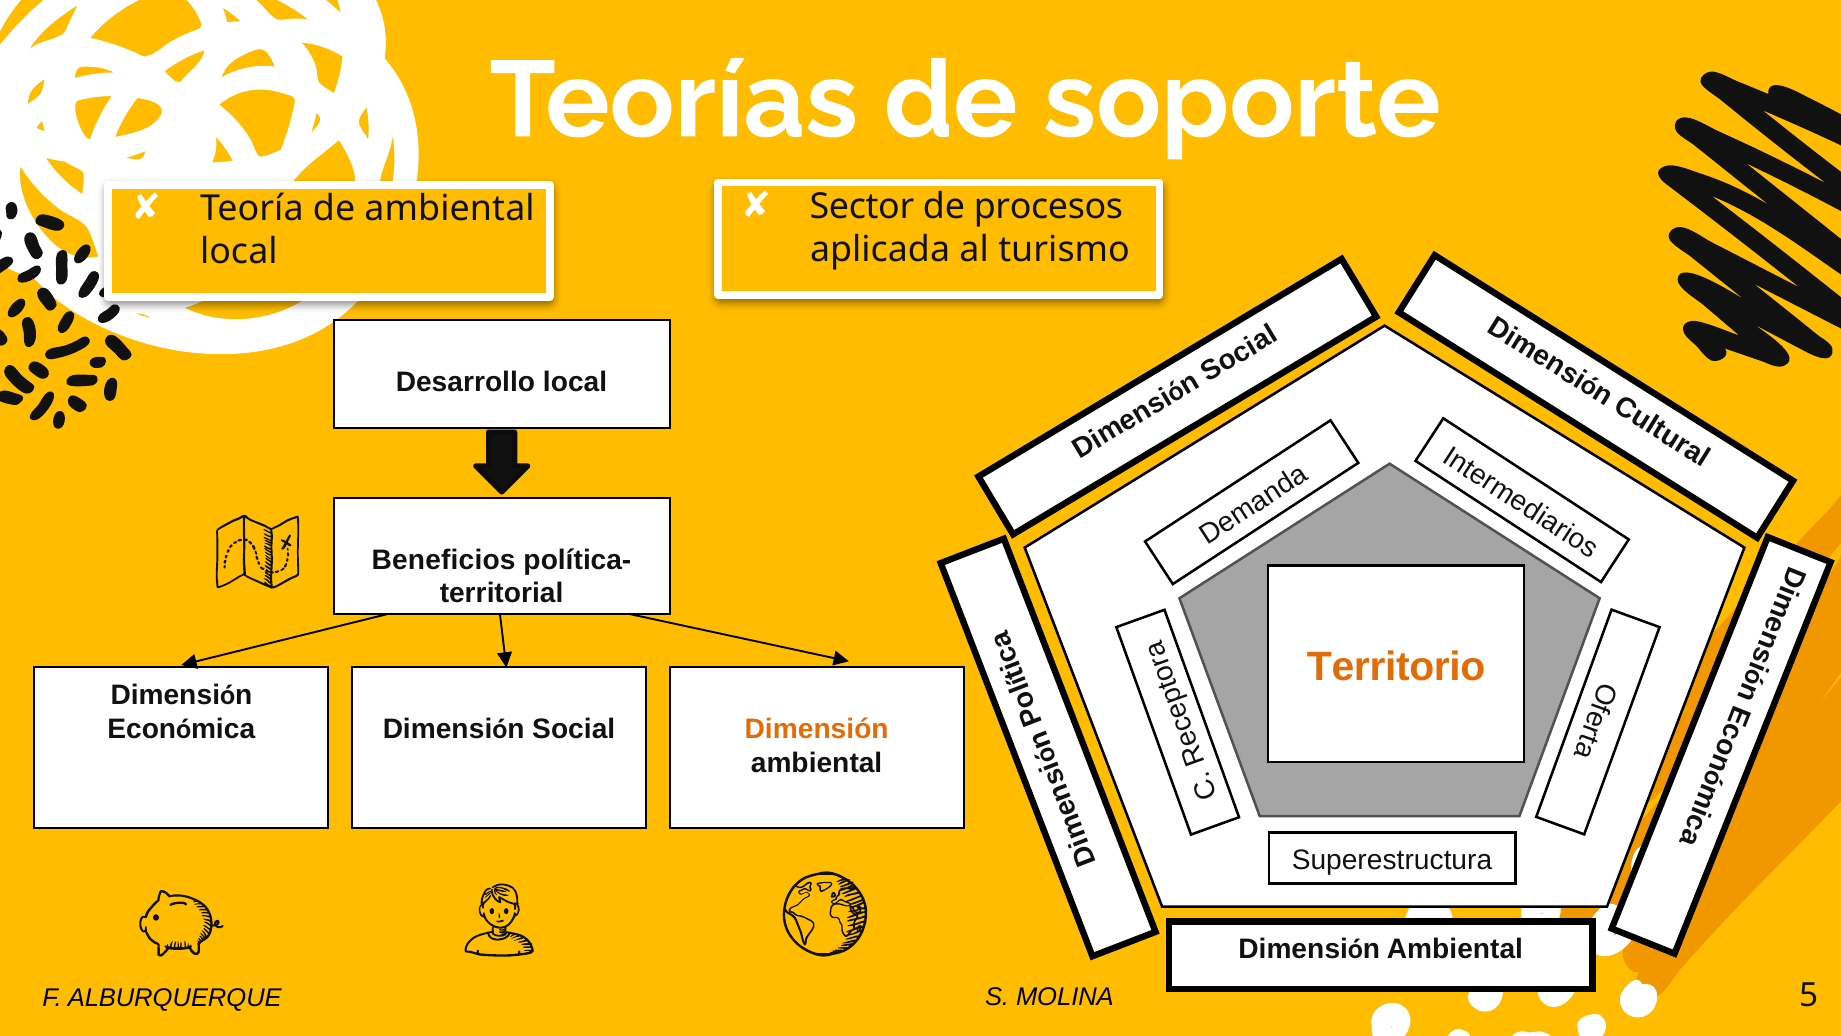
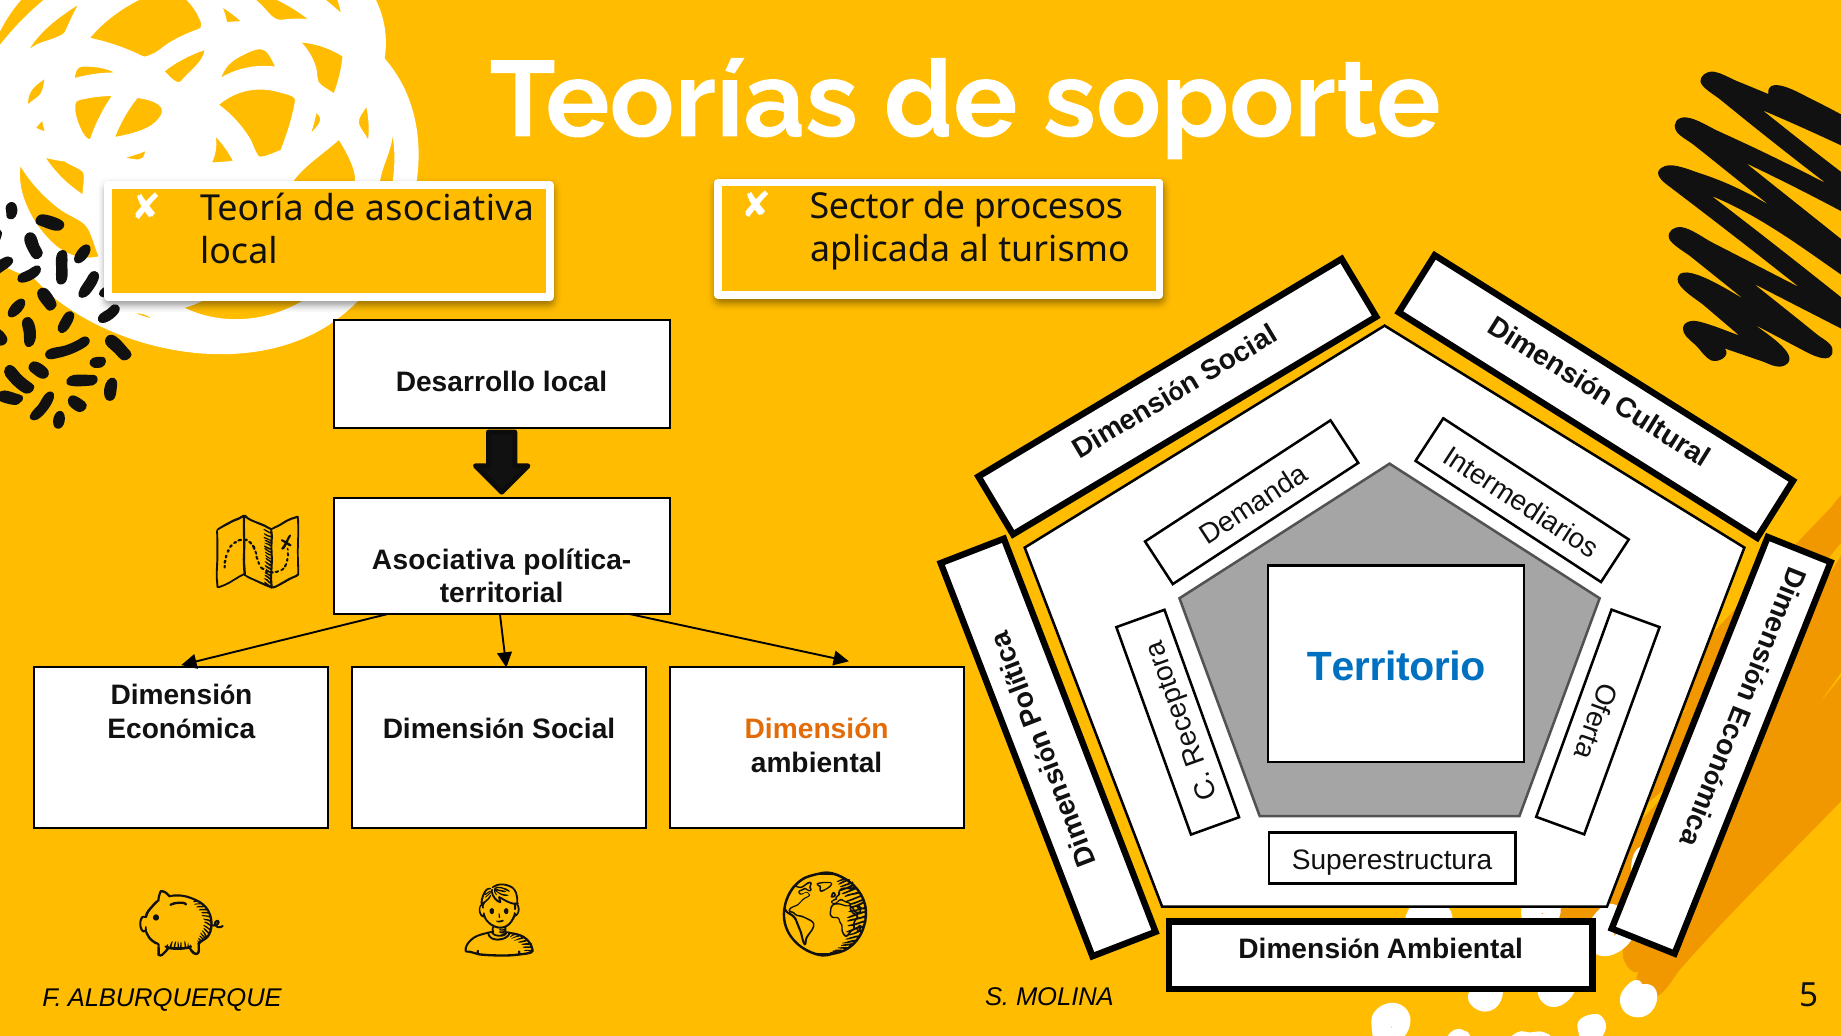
de ambiental: ambiental -> asociativa
Beneficios at (444, 560): Beneficios -> Asociativa
Territorio colour: orange -> blue
